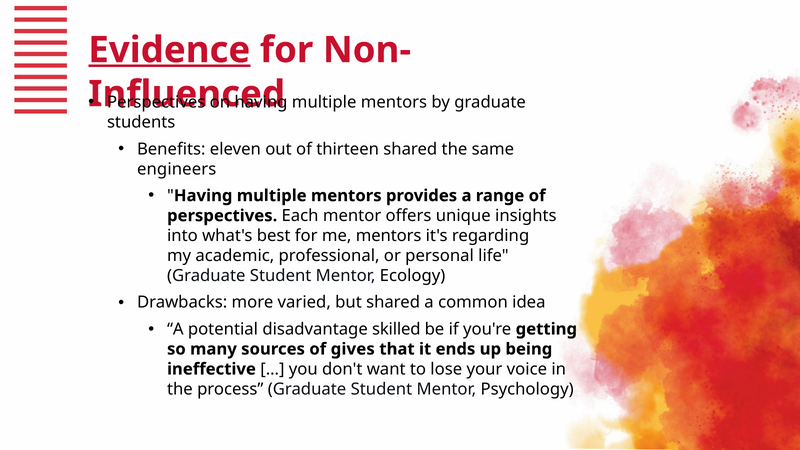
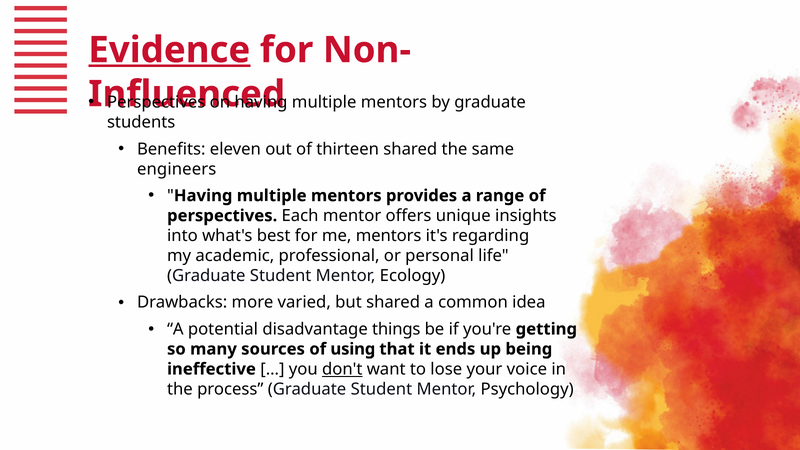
skilled: skilled -> things
gives: gives -> using
don't underline: none -> present
